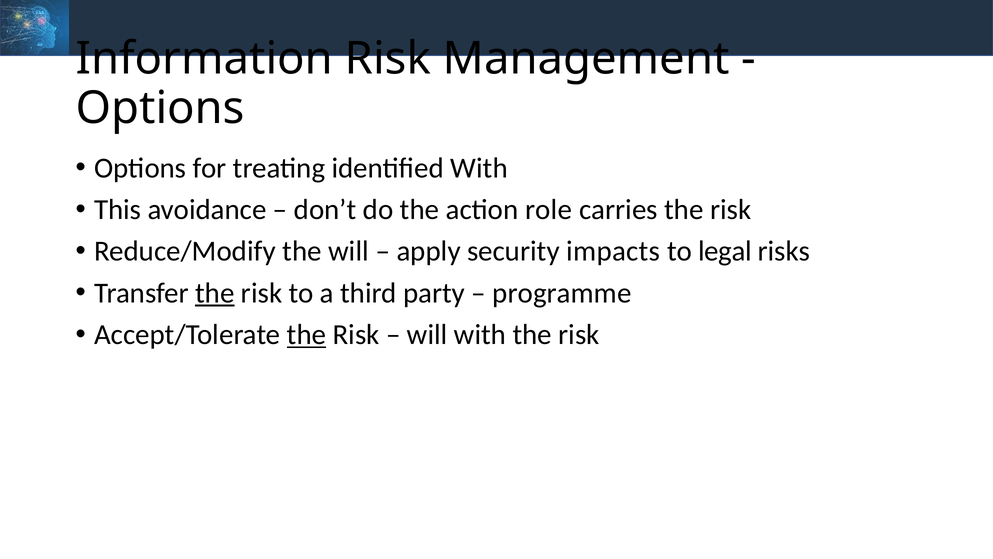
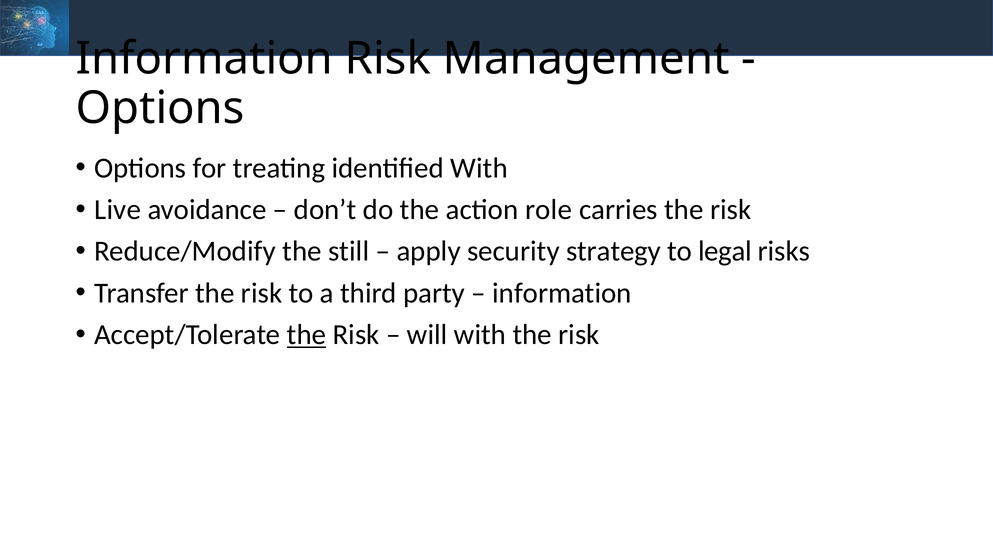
This: This -> Live
the will: will -> still
impacts: impacts -> strategy
the at (215, 293) underline: present -> none
programme at (562, 293): programme -> information
